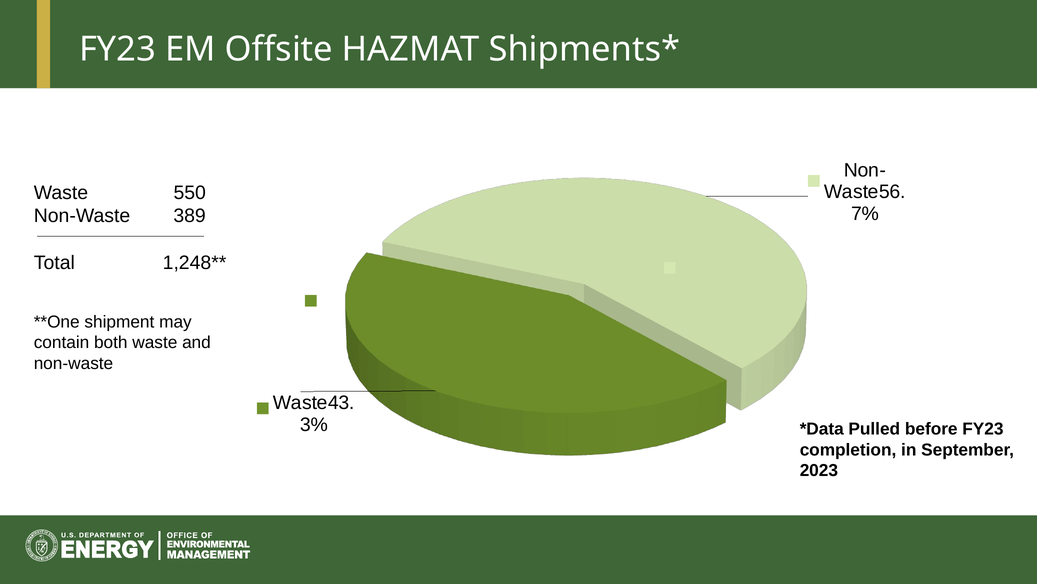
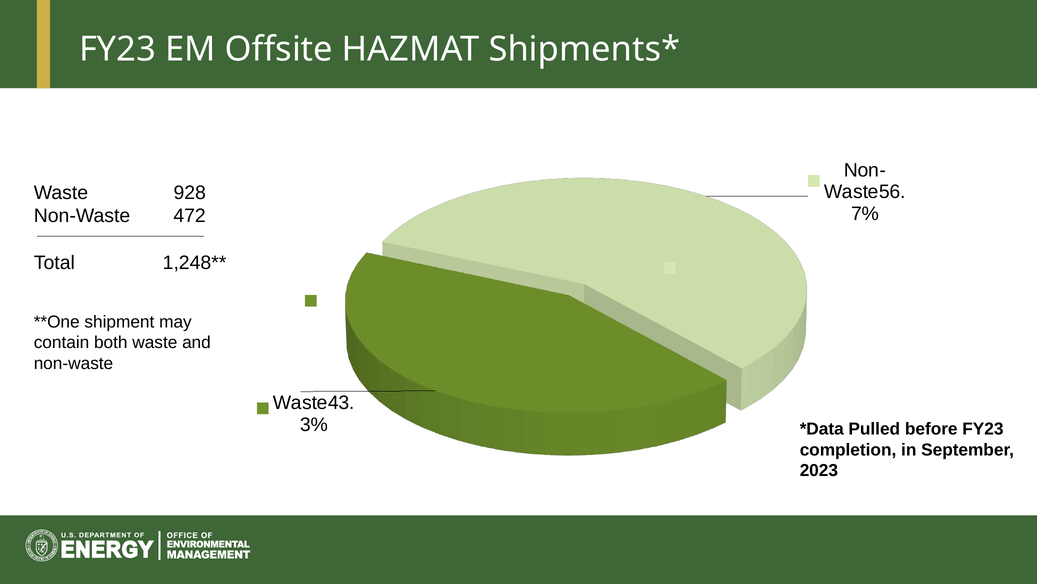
550: 550 -> 928
389: 389 -> 472
